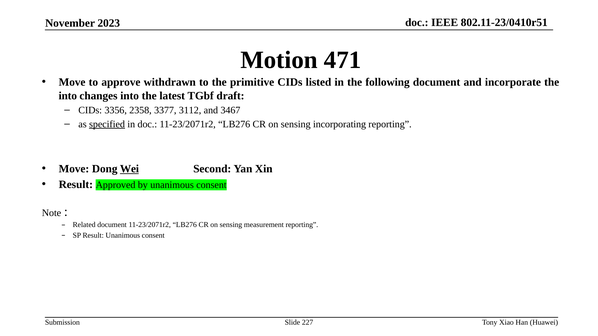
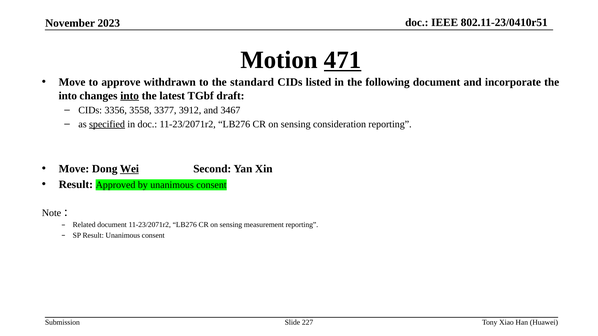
471 underline: none -> present
primitive: primitive -> standard
into at (130, 96) underline: none -> present
2358: 2358 -> 3558
3112: 3112 -> 3912
incorporating: incorporating -> consideration
